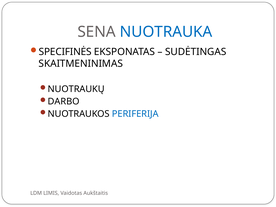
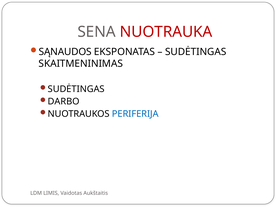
NUOTRAUKA colour: blue -> red
SPECIFINĖS: SPECIFINĖS -> SĄNAUDOS
NUOTRAUKŲ at (76, 89): NUOTRAUKŲ -> SUDĖTINGAS
